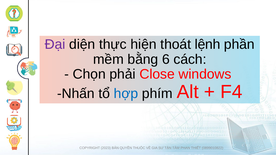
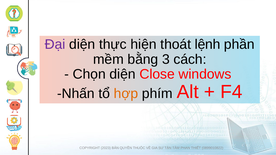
6: 6 -> 3
Chọn phải: phải -> diện
hợp colour: blue -> orange
